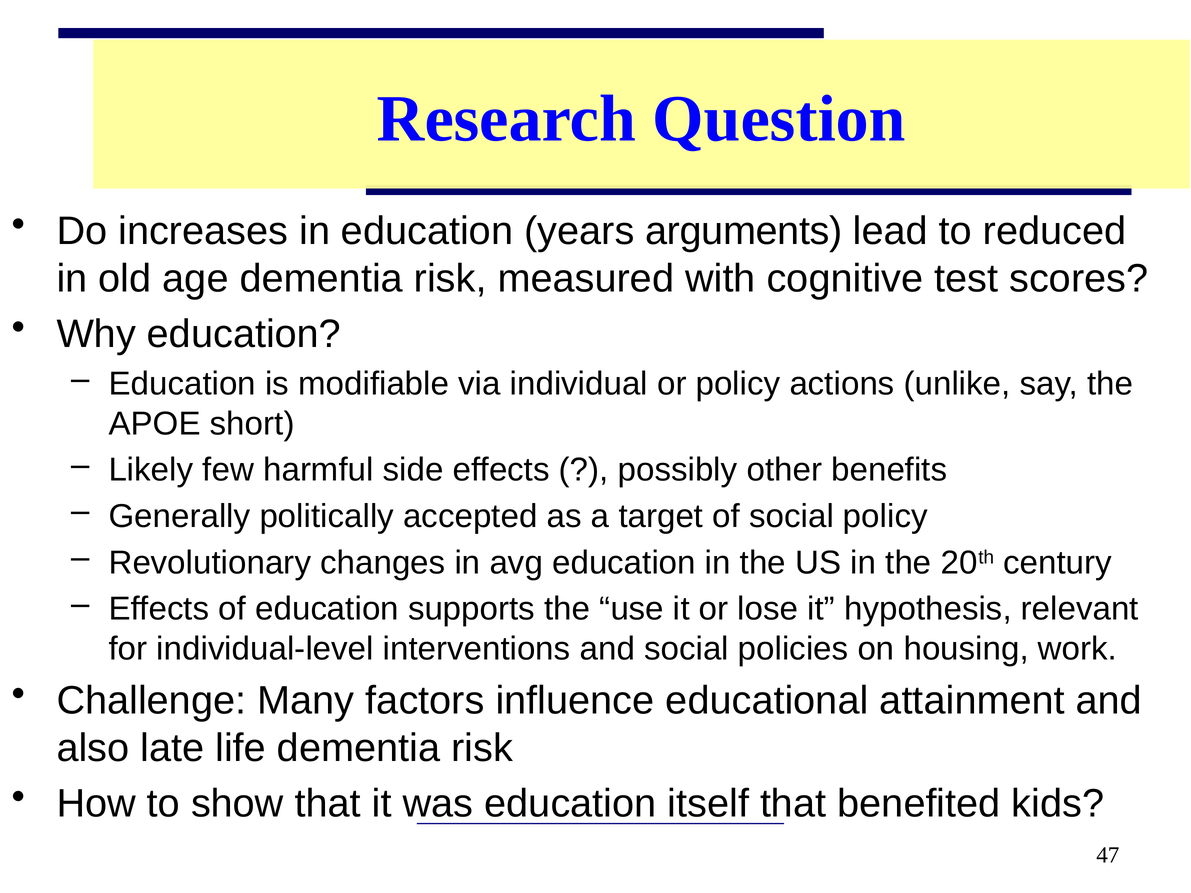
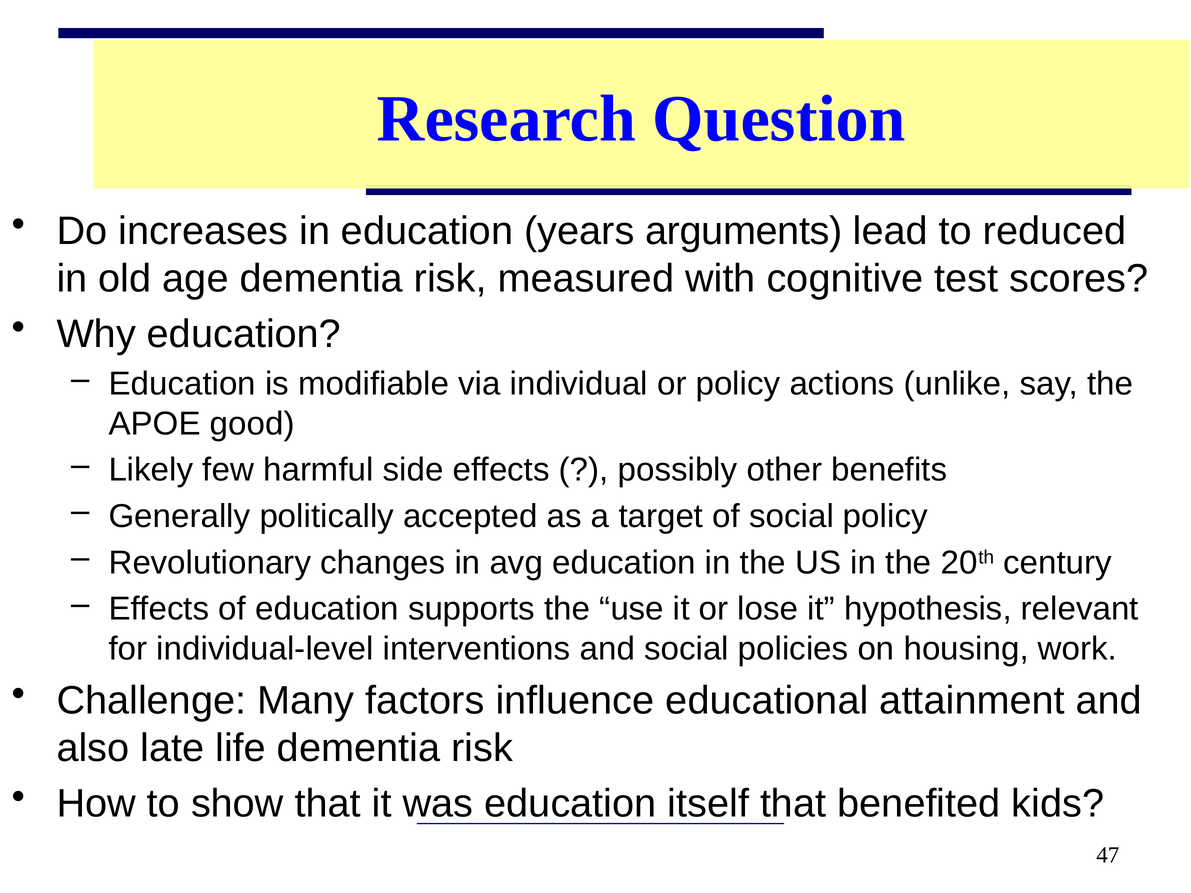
short: short -> good
